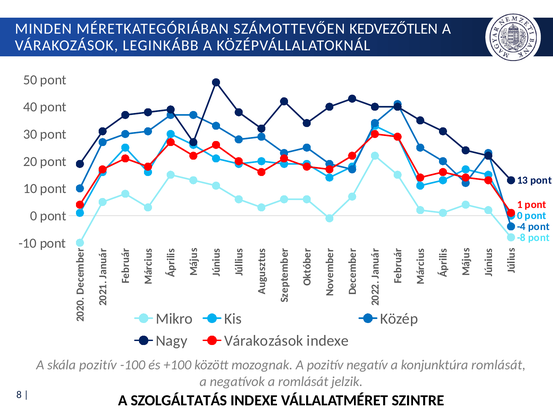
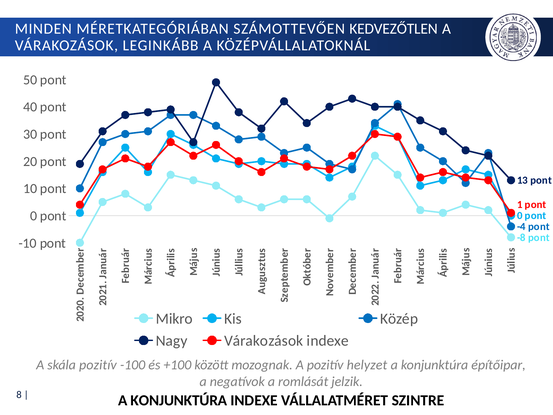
negatív: negatív -> helyzet
konjunktúra romlását: romlását -> építőipar
SZOLGÁLTATÁS at (179, 400): SZOLGÁLTATÁS -> KONJUNKTÚRA
